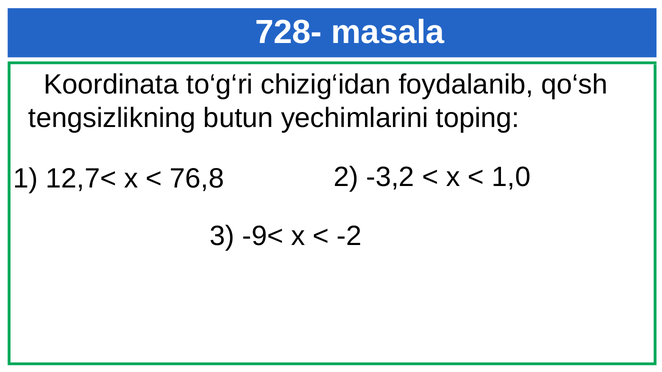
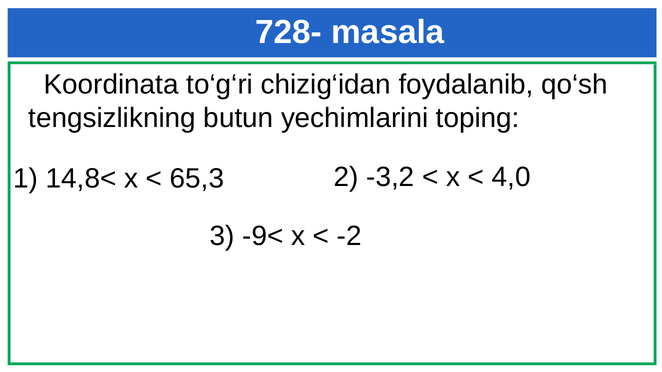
1,0: 1,0 -> 4,0
12,7<: 12,7< -> 14,8<
76,8: 76,8 -> 65,3
